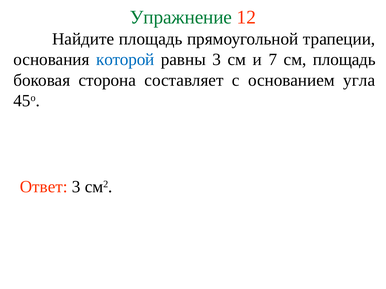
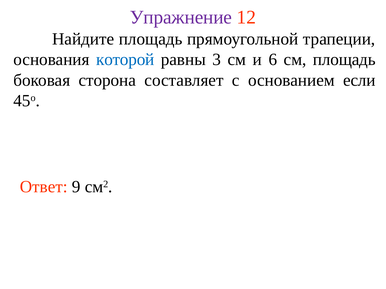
Упражнение colour: green -> purple
7: 7 -> 6
угла: угла -> если
Ответ 3: 3 -> 9
